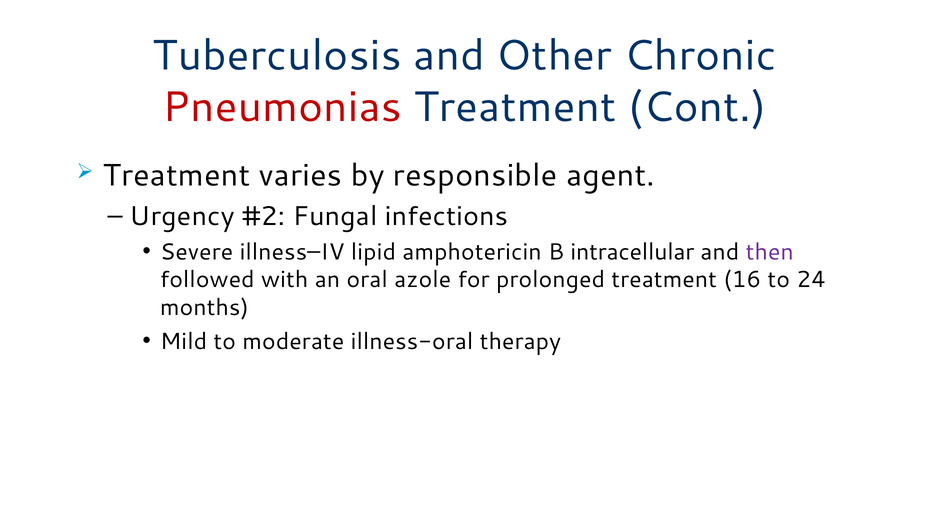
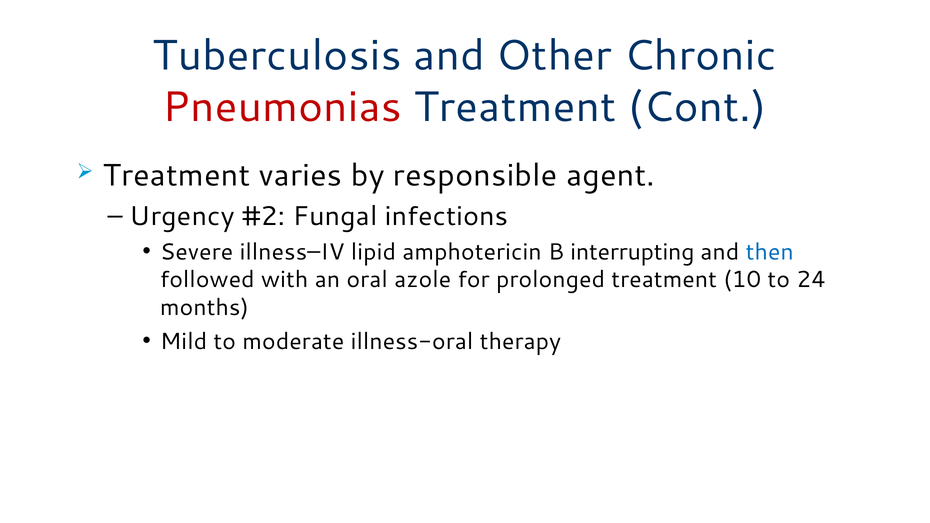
intracellular: intracellular -> interrupting
then colour: purple -> blue
16: 16 -> 10
